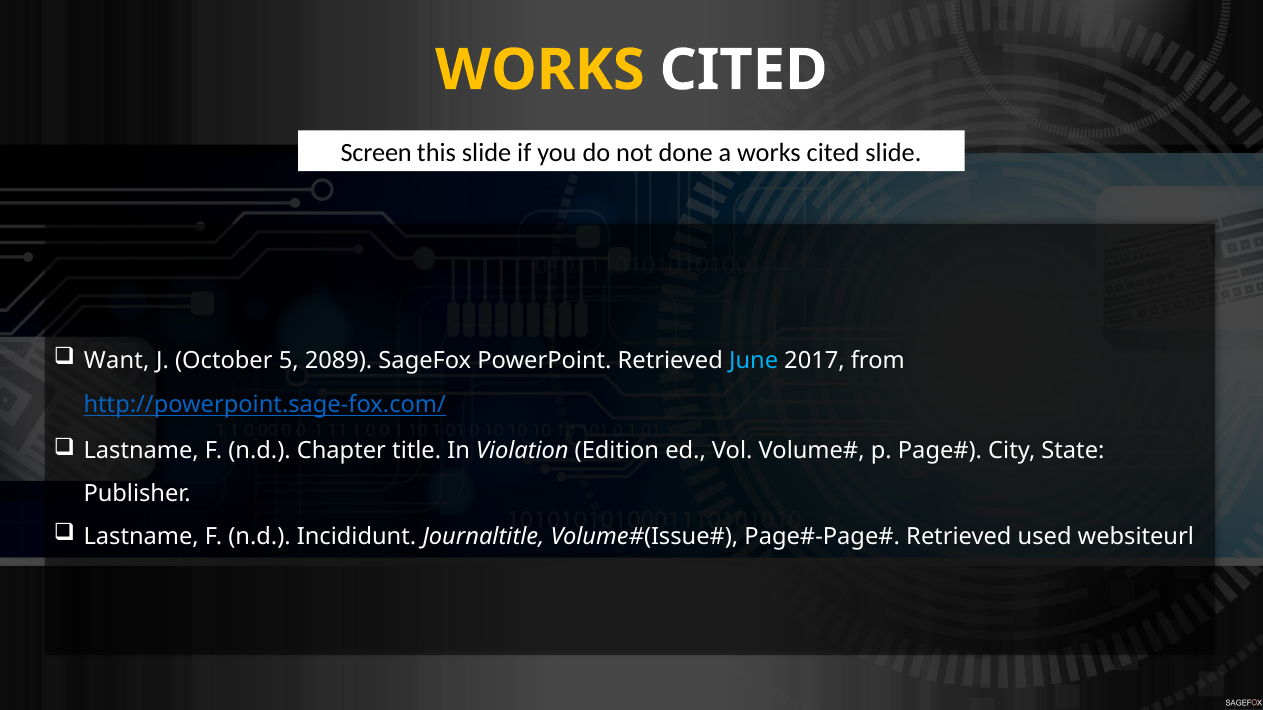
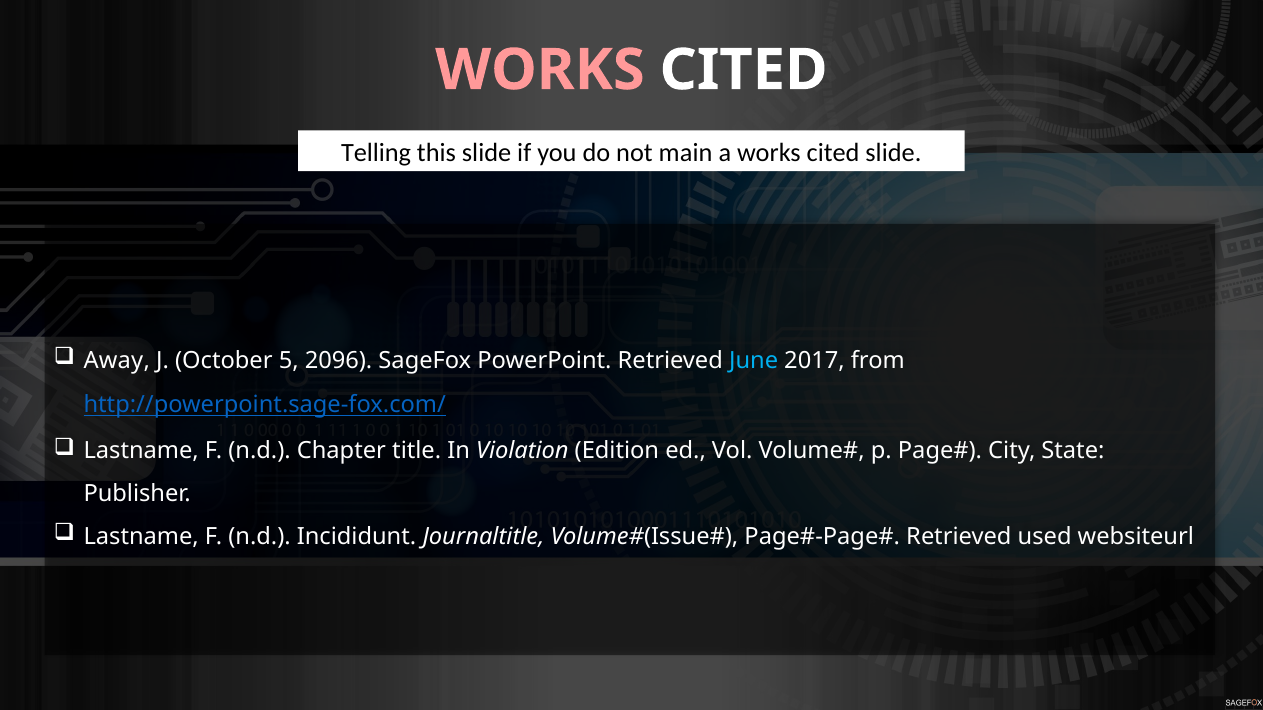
WORKS at (540, 70) colour: yellow -> pink
Screen: Screen -> Telling
done: done -> main
Want: Want -> Away
2089: 2089 -> 2096
